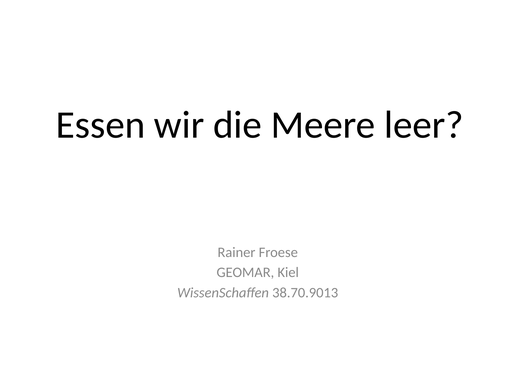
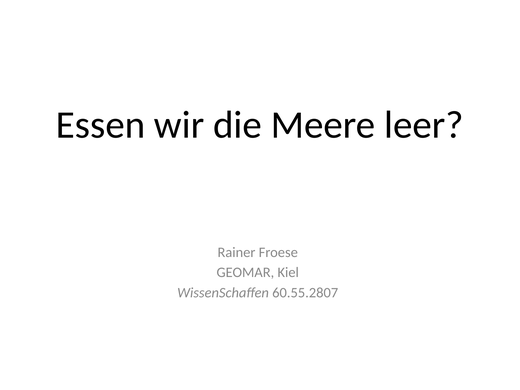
38.70.9013: 38.70.9013 -> 60.55.2807
